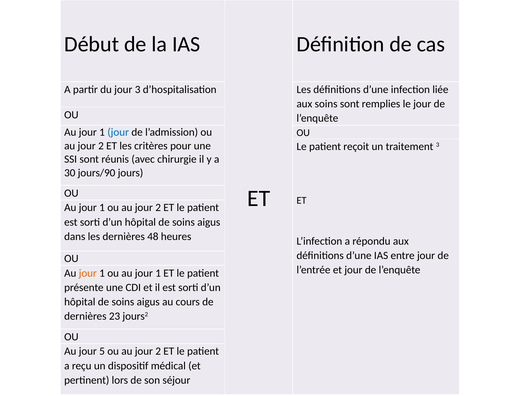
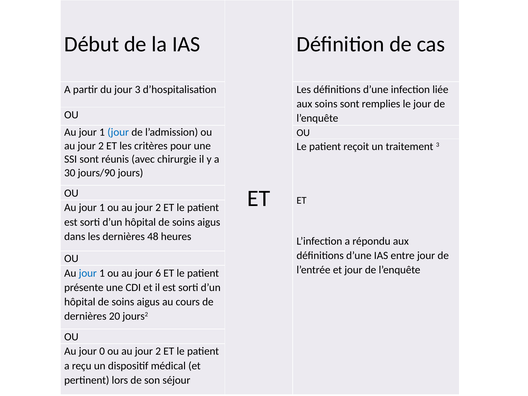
jour at (88, 273) colour: orange -> blue
1 at (158, 273): 1 -> 6
23: 23 -> 20
5: 5 -> 0
